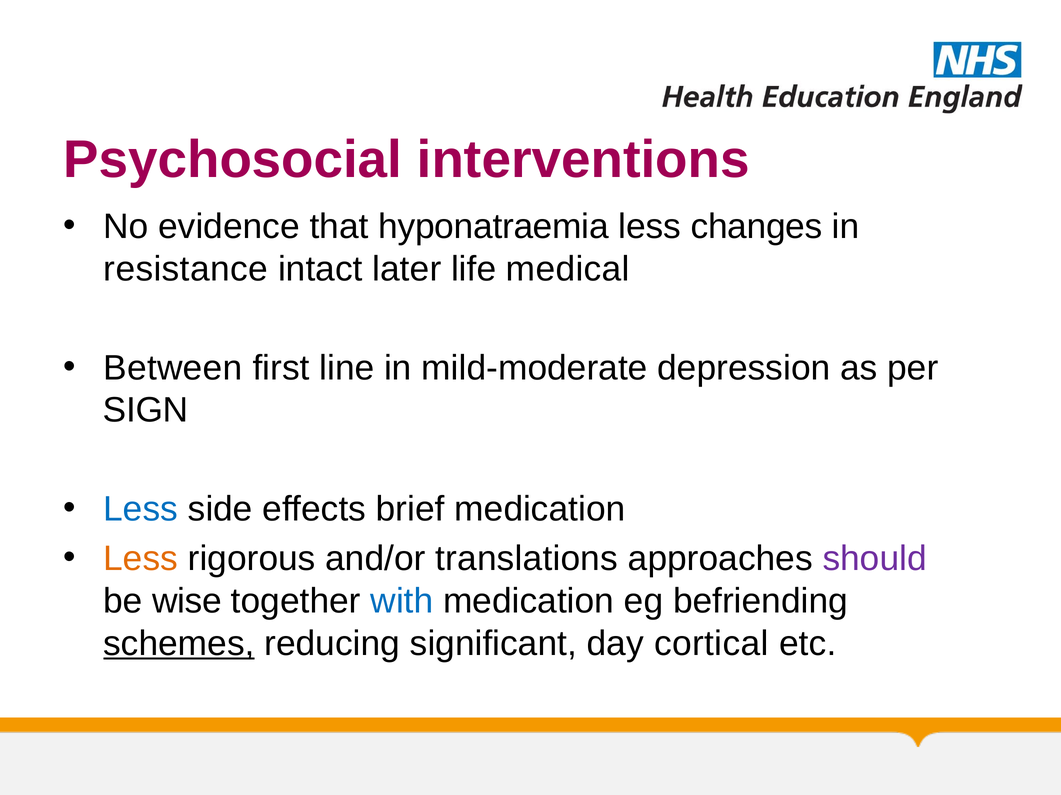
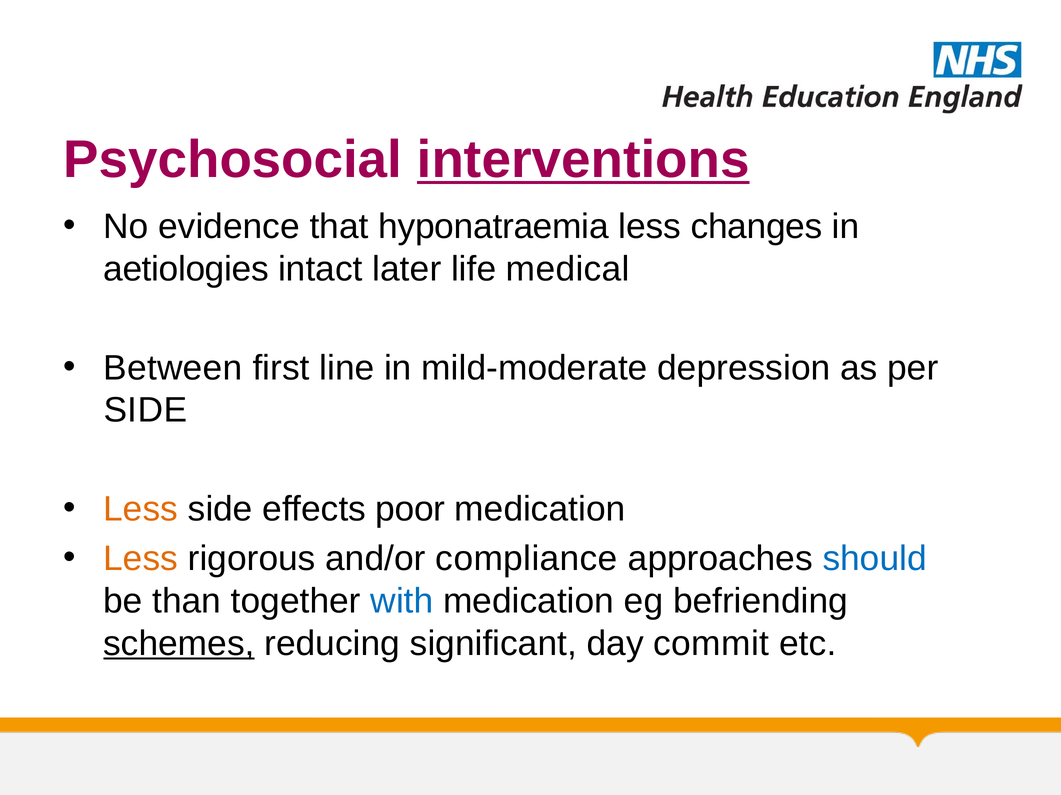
interventions underline: none -> present
resistance: resistance -> aetiologies
SIGN at (146, 411): SIGN -> SIDE
Less at (141, 510) colour: blue -> orange
brief: brief -> poor
translations: translations -> compliance
should colour: purple -> blue
wise: wise -> than
cortical: cortical -> commit
